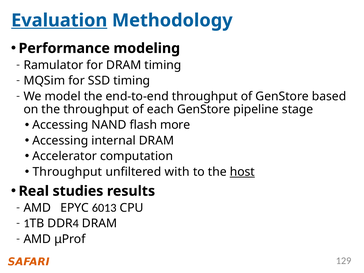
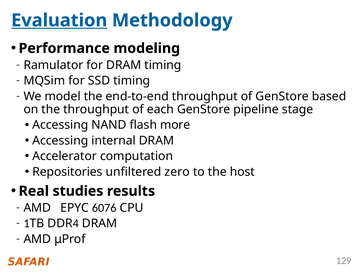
Throughput at (67, 172): Throughput -> Repositories
with: with -> zero
host underline: present -> none
6013: 6013 -> 6076
